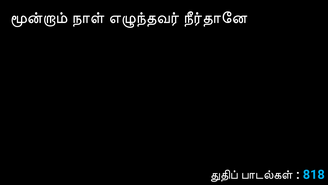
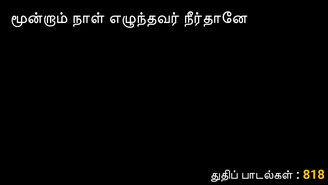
818 colour: light blue -> yellow
